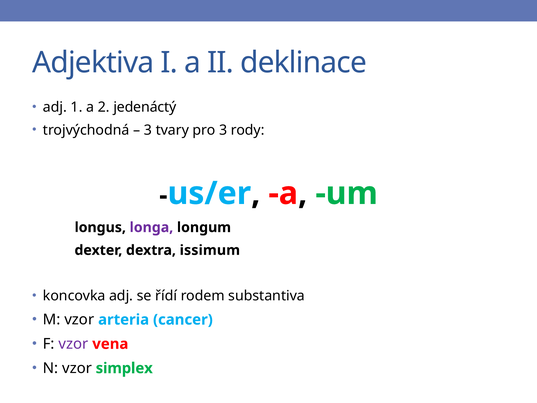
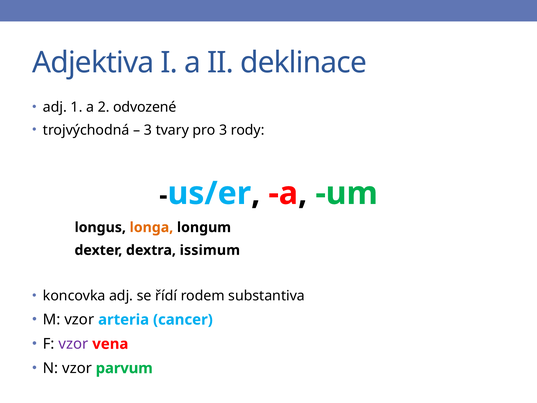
jedenáctý: jedenáctý -> odvozené
longa colour: purple -> orange
simplex: simplex -> parvum
